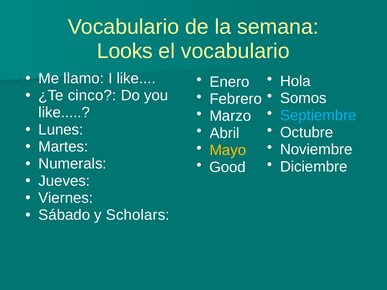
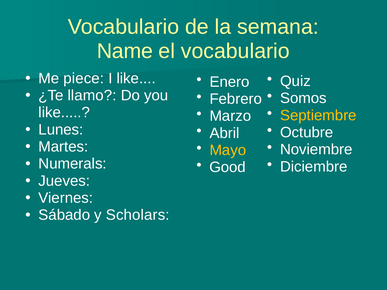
Looks: Looks -> Name
llamo: llamo -> piece
Hola: Hola -> Quiz
cinco: cinco -> llamo
Septiembre colour: light blue -> yellow
